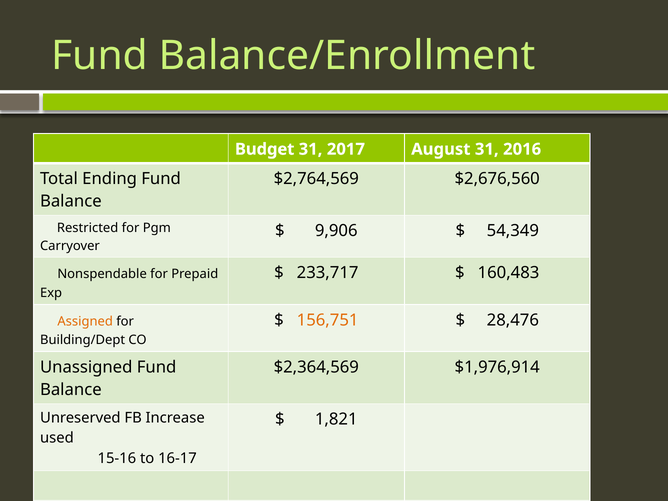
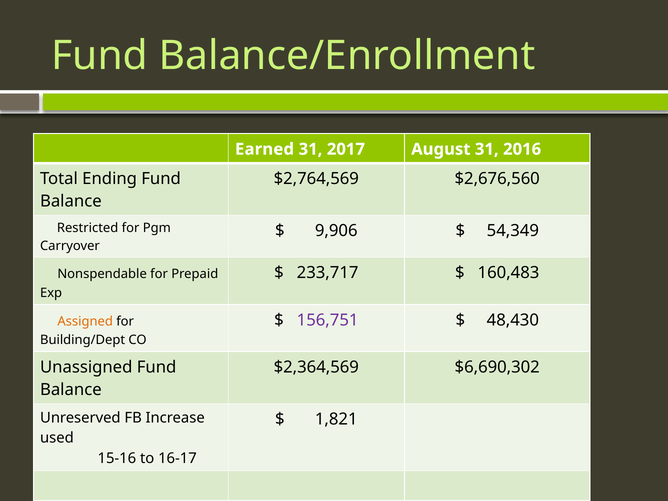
Budget: Budget -> Earned
156,751 colour: orange -> purple
28,476: 28,476 -> 48,430
$1,976,914: $1,976,914 -> $6,690,302
